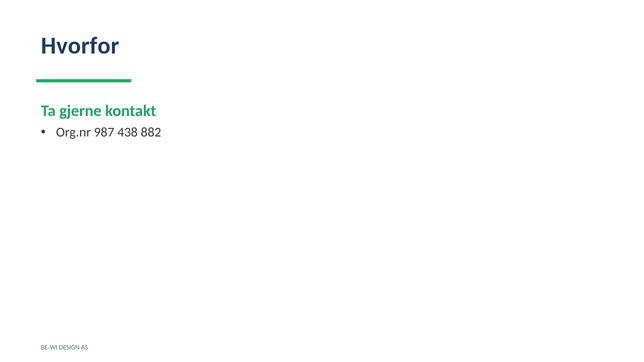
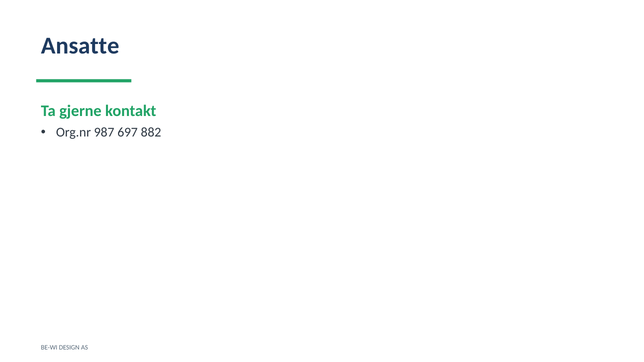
Hvorfor: Hvorfor -> Ansatte
438: 438 -> 697
